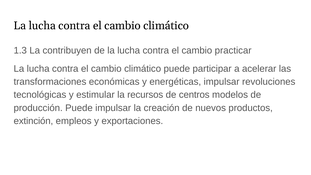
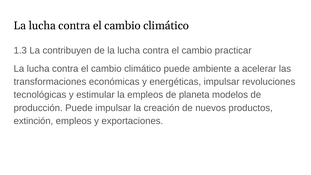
participar: participar -> ambiente
la recursos: recursos -> empleos
centros: centros -> planeta
